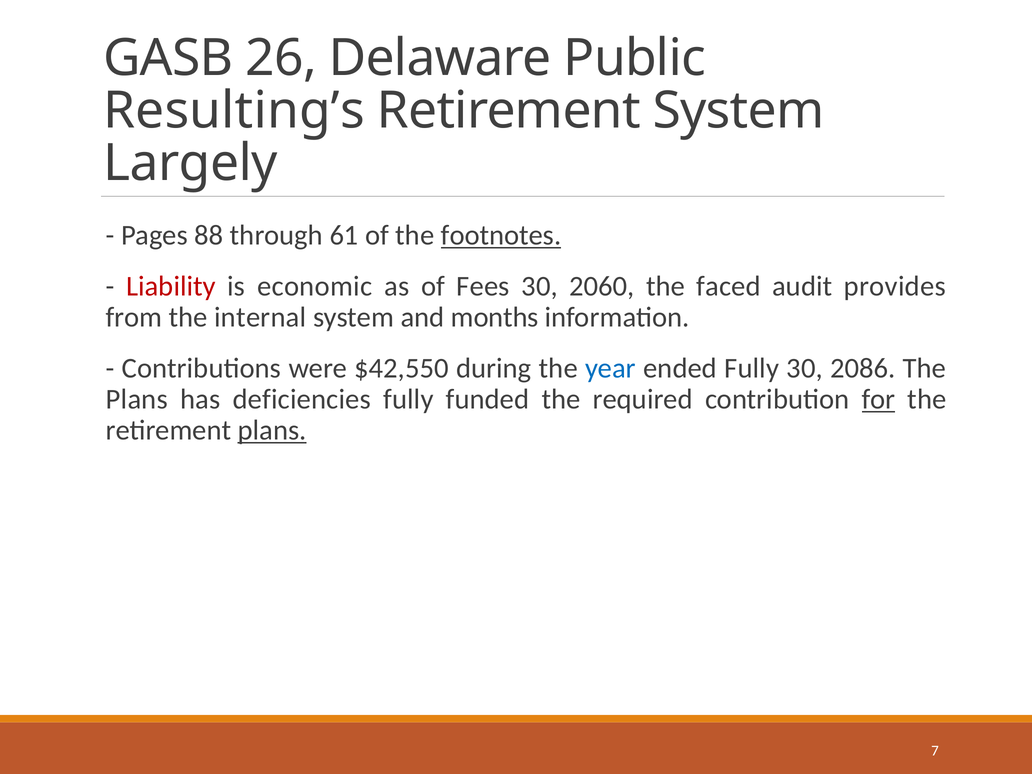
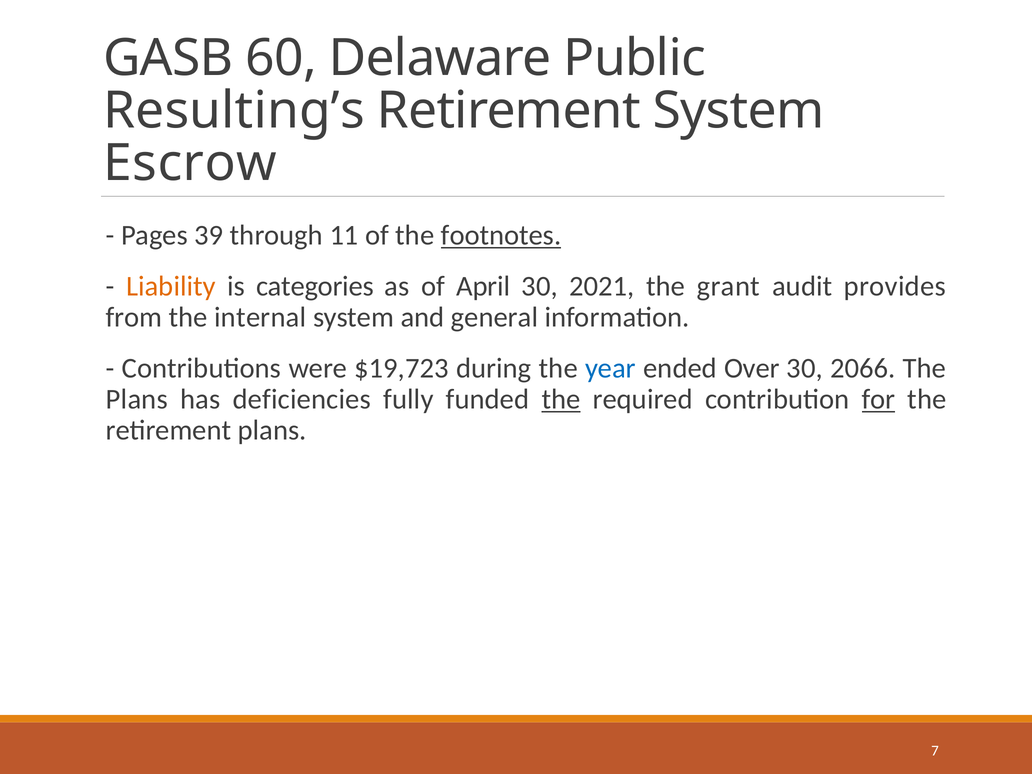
26: 26 -> 60
Largely: Largely -> Escrow
88: 88 -> 39
61: 61 -> 11
Liability colour: red -> orange
economic: economic -> categories
Fees: Fees -> April
2060: 2060 -> 2021
faced: faced -> grant
months: months -> general
$42,550: $42,550 -> $19,723
ended Fully: Fully -> Over
2086: 2086 -> 2066
the at (561, 399) underline: none -> present
plans at (272, 430) underline: present -> none
